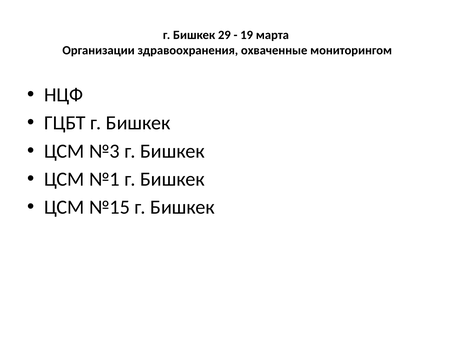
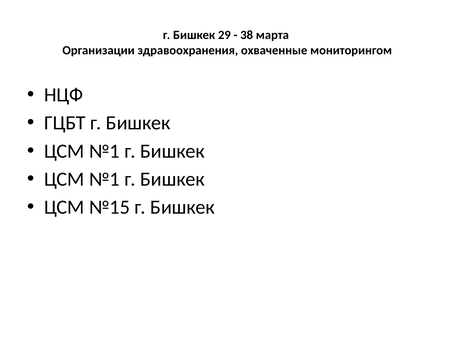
19: 19 -> 38
№3 at (104, 151): №3 -> №1
